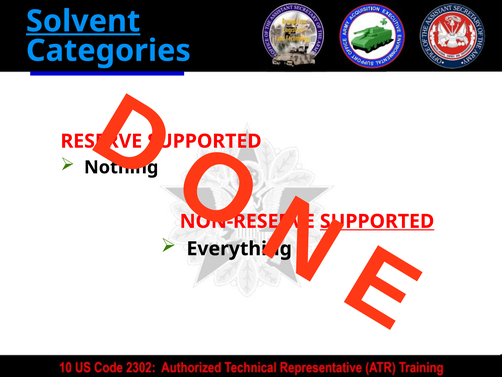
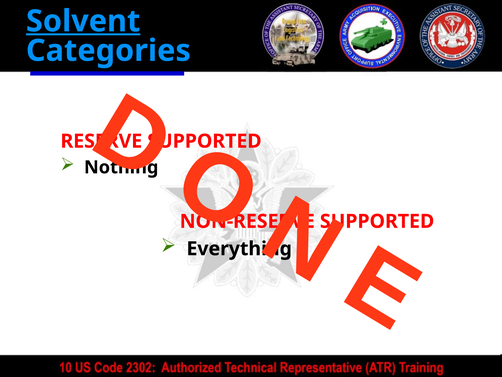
SUPPORTED at (377, 221) underline: present -> none
